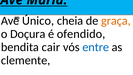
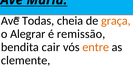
Único: Único -> Todas
Doçura: Doçura -> Alegrar
ofendido: ofendido -> remissão
entre colour: blue -> orange
